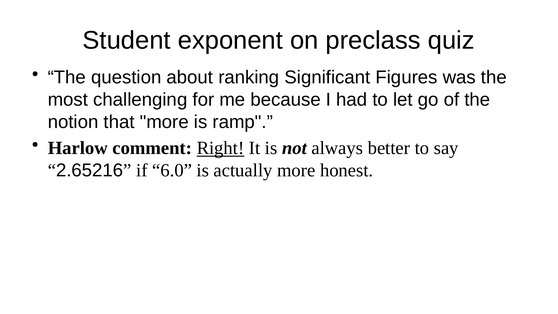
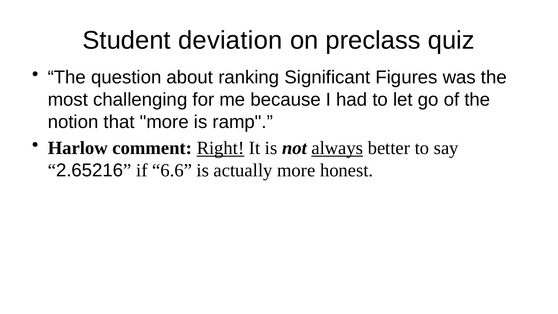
exponent: exponent -> deviation
always underline: none -> present
6.0: 6.0 -> 6.6
